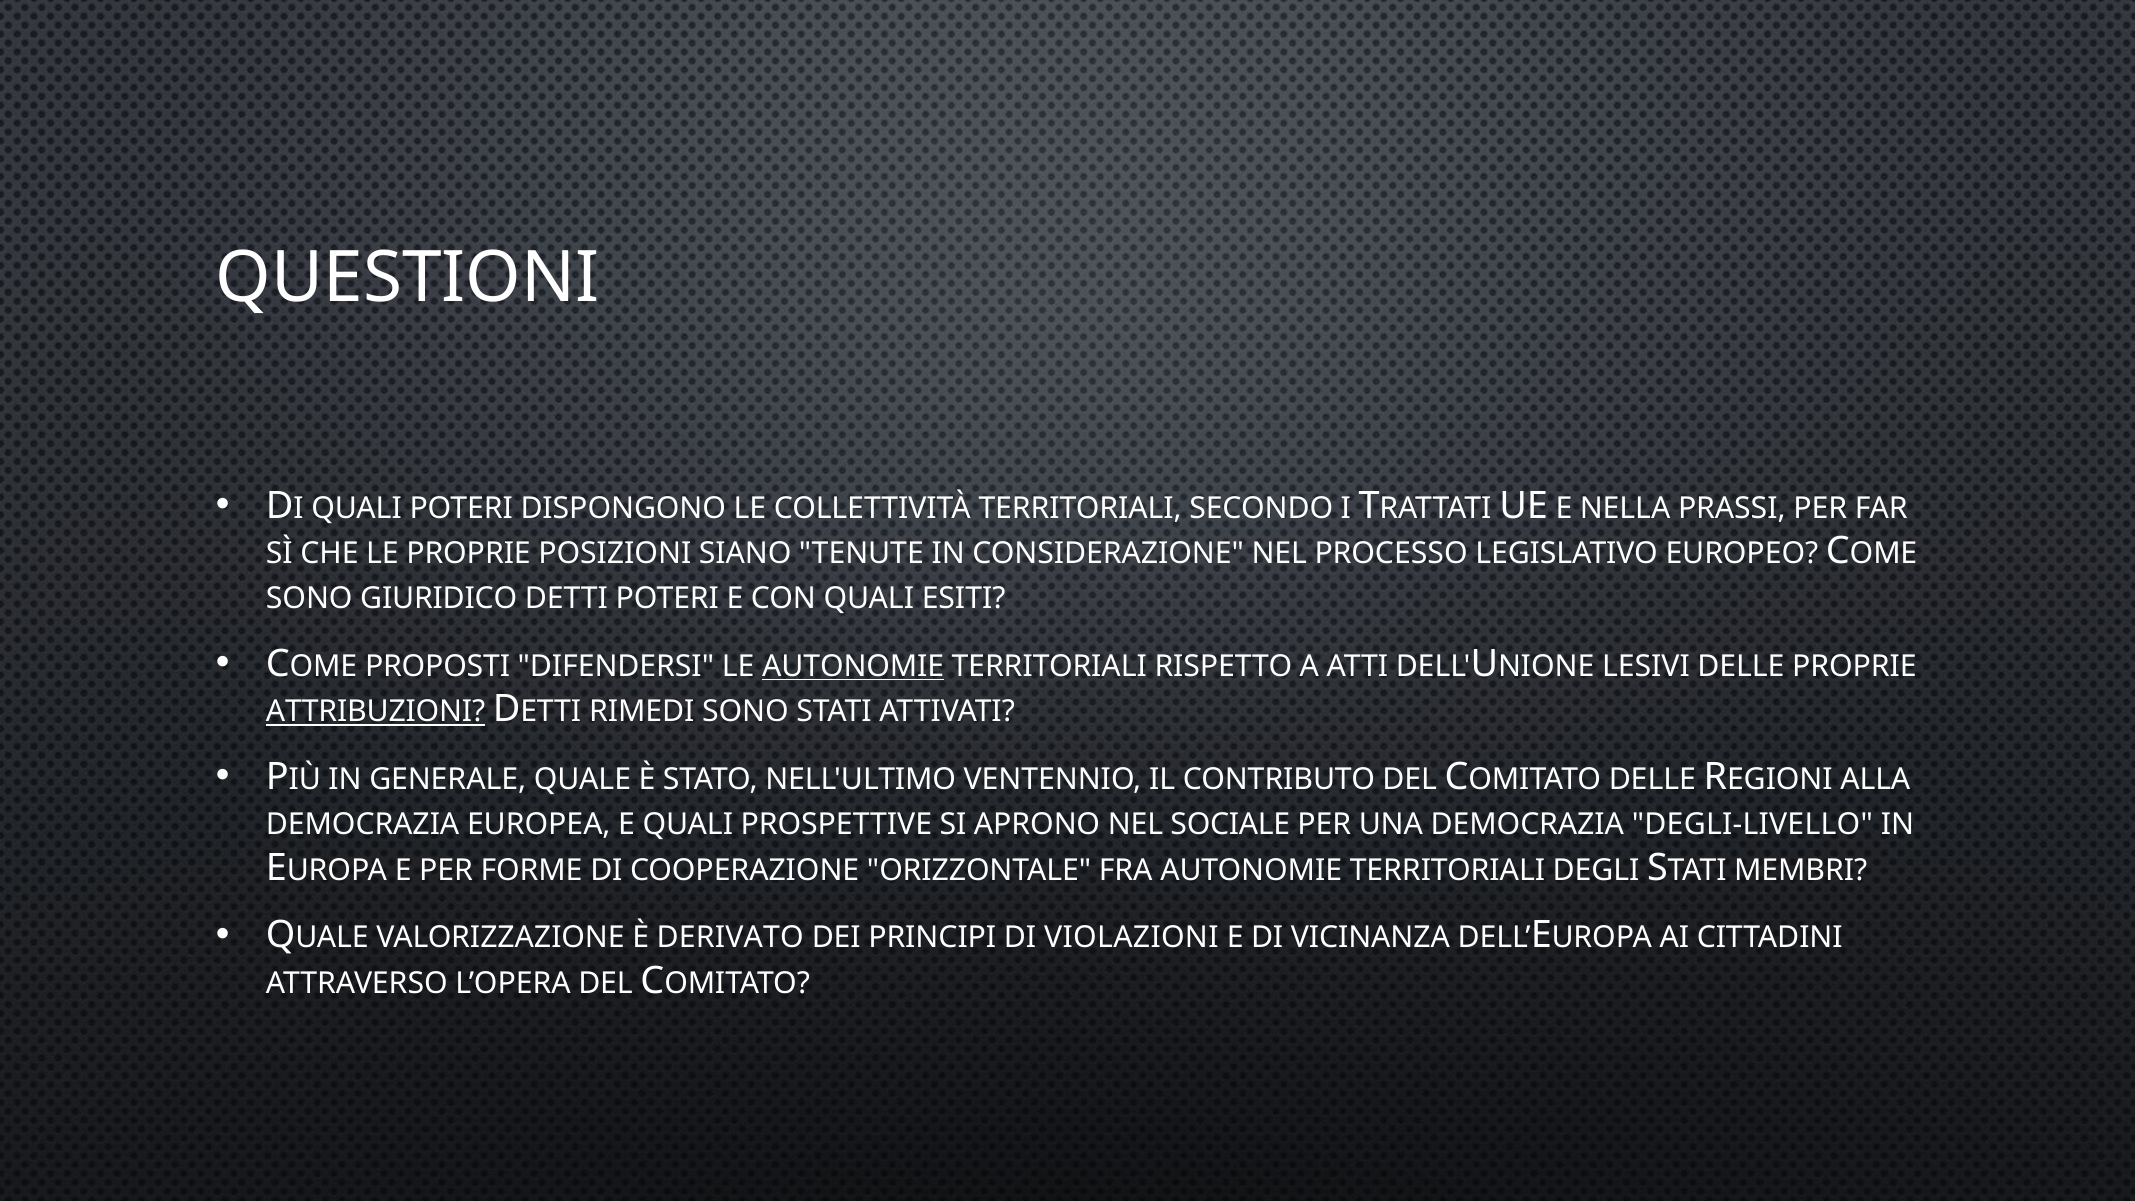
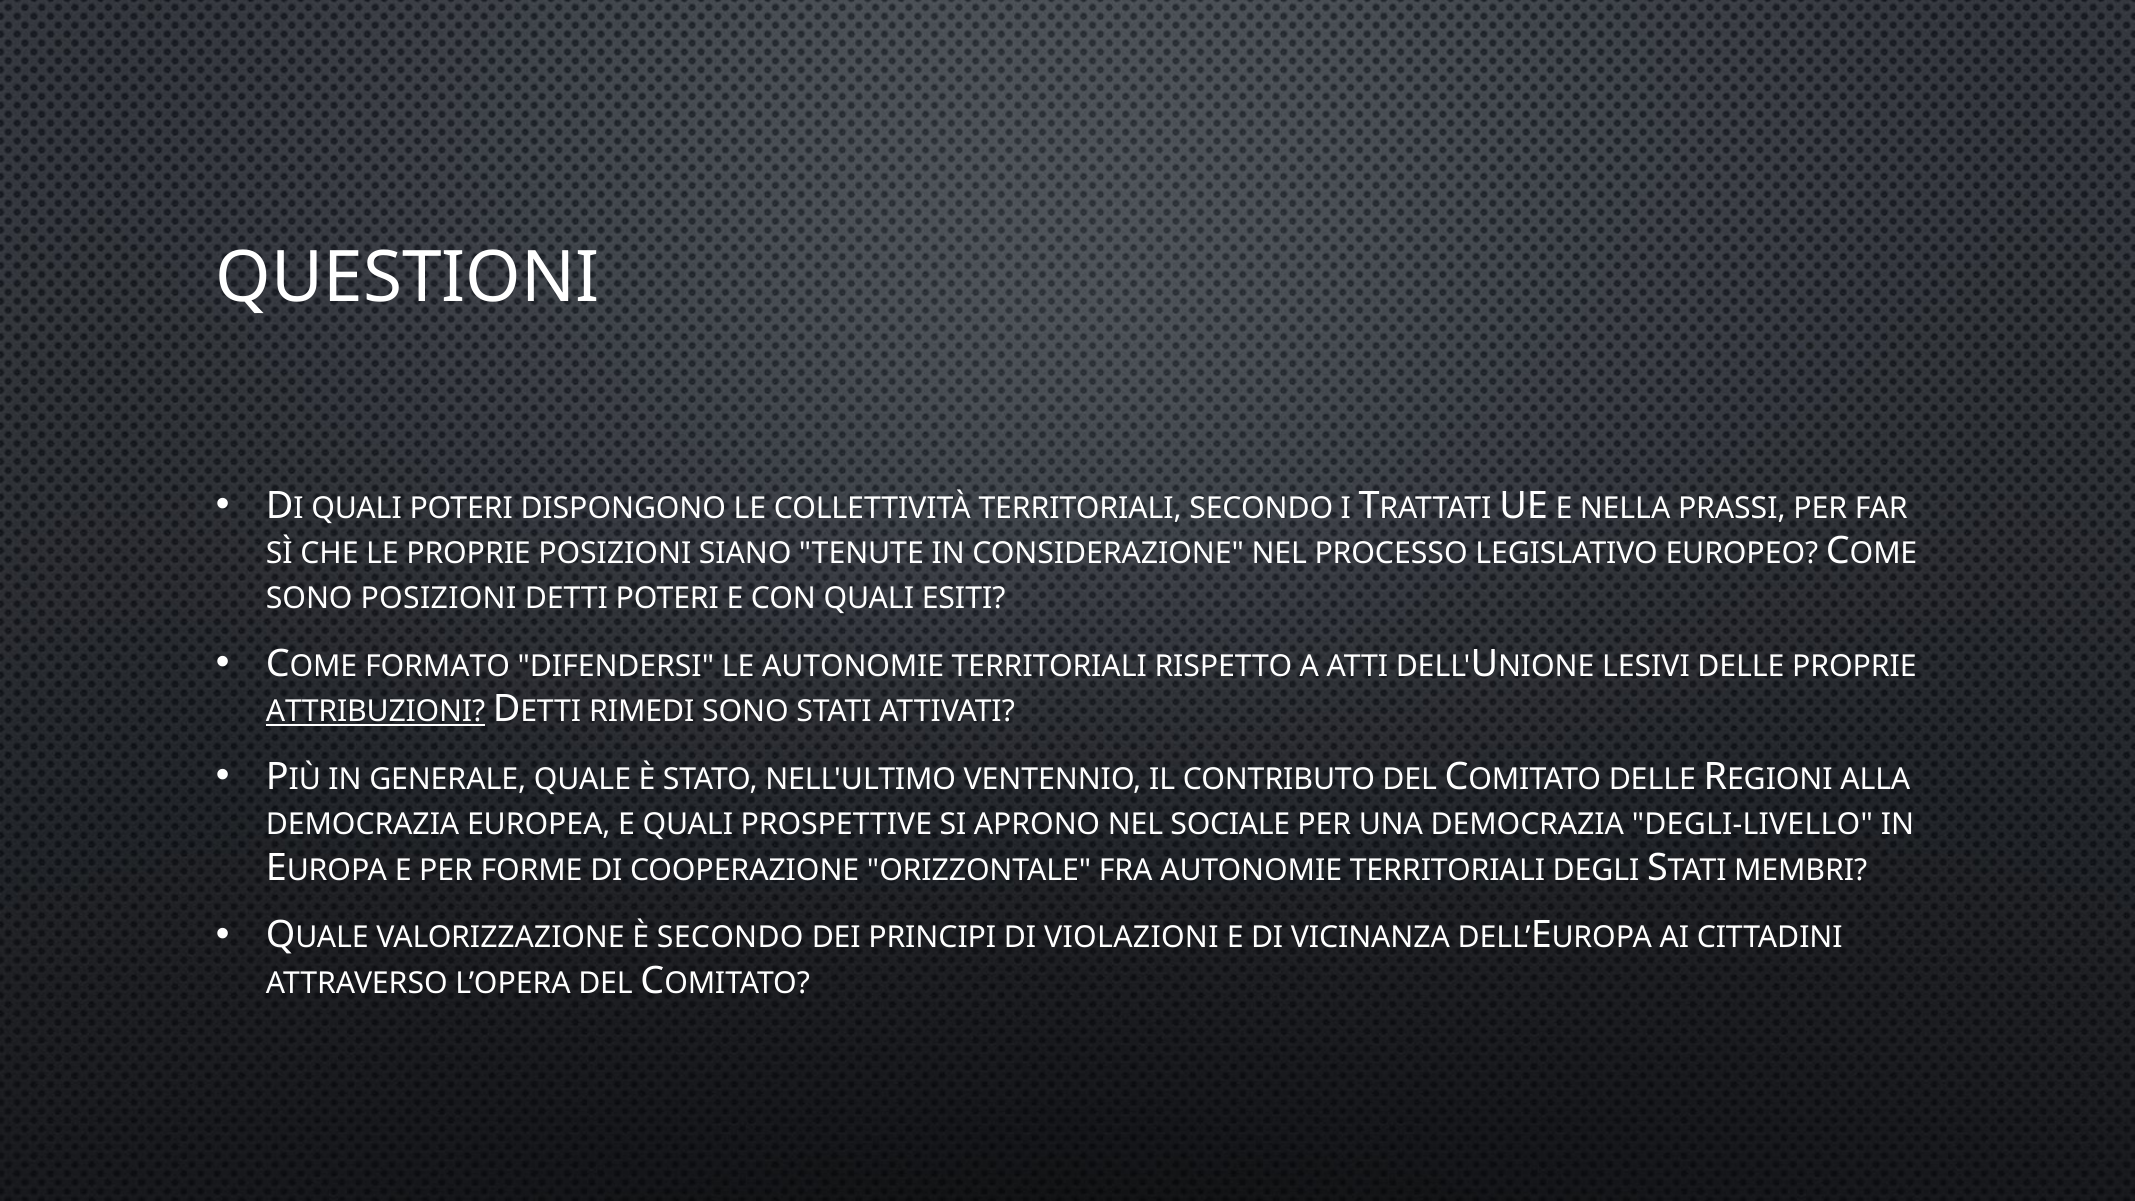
SONO GIURIDICO: GIURIDICO -> POSIZIONI
PROPOSTI: PROPOSTI -> FORMATO
AUTONOMIE at (853, 666) underline: present -> none
È DERIVATO: DERIVATO -> SECONDO
